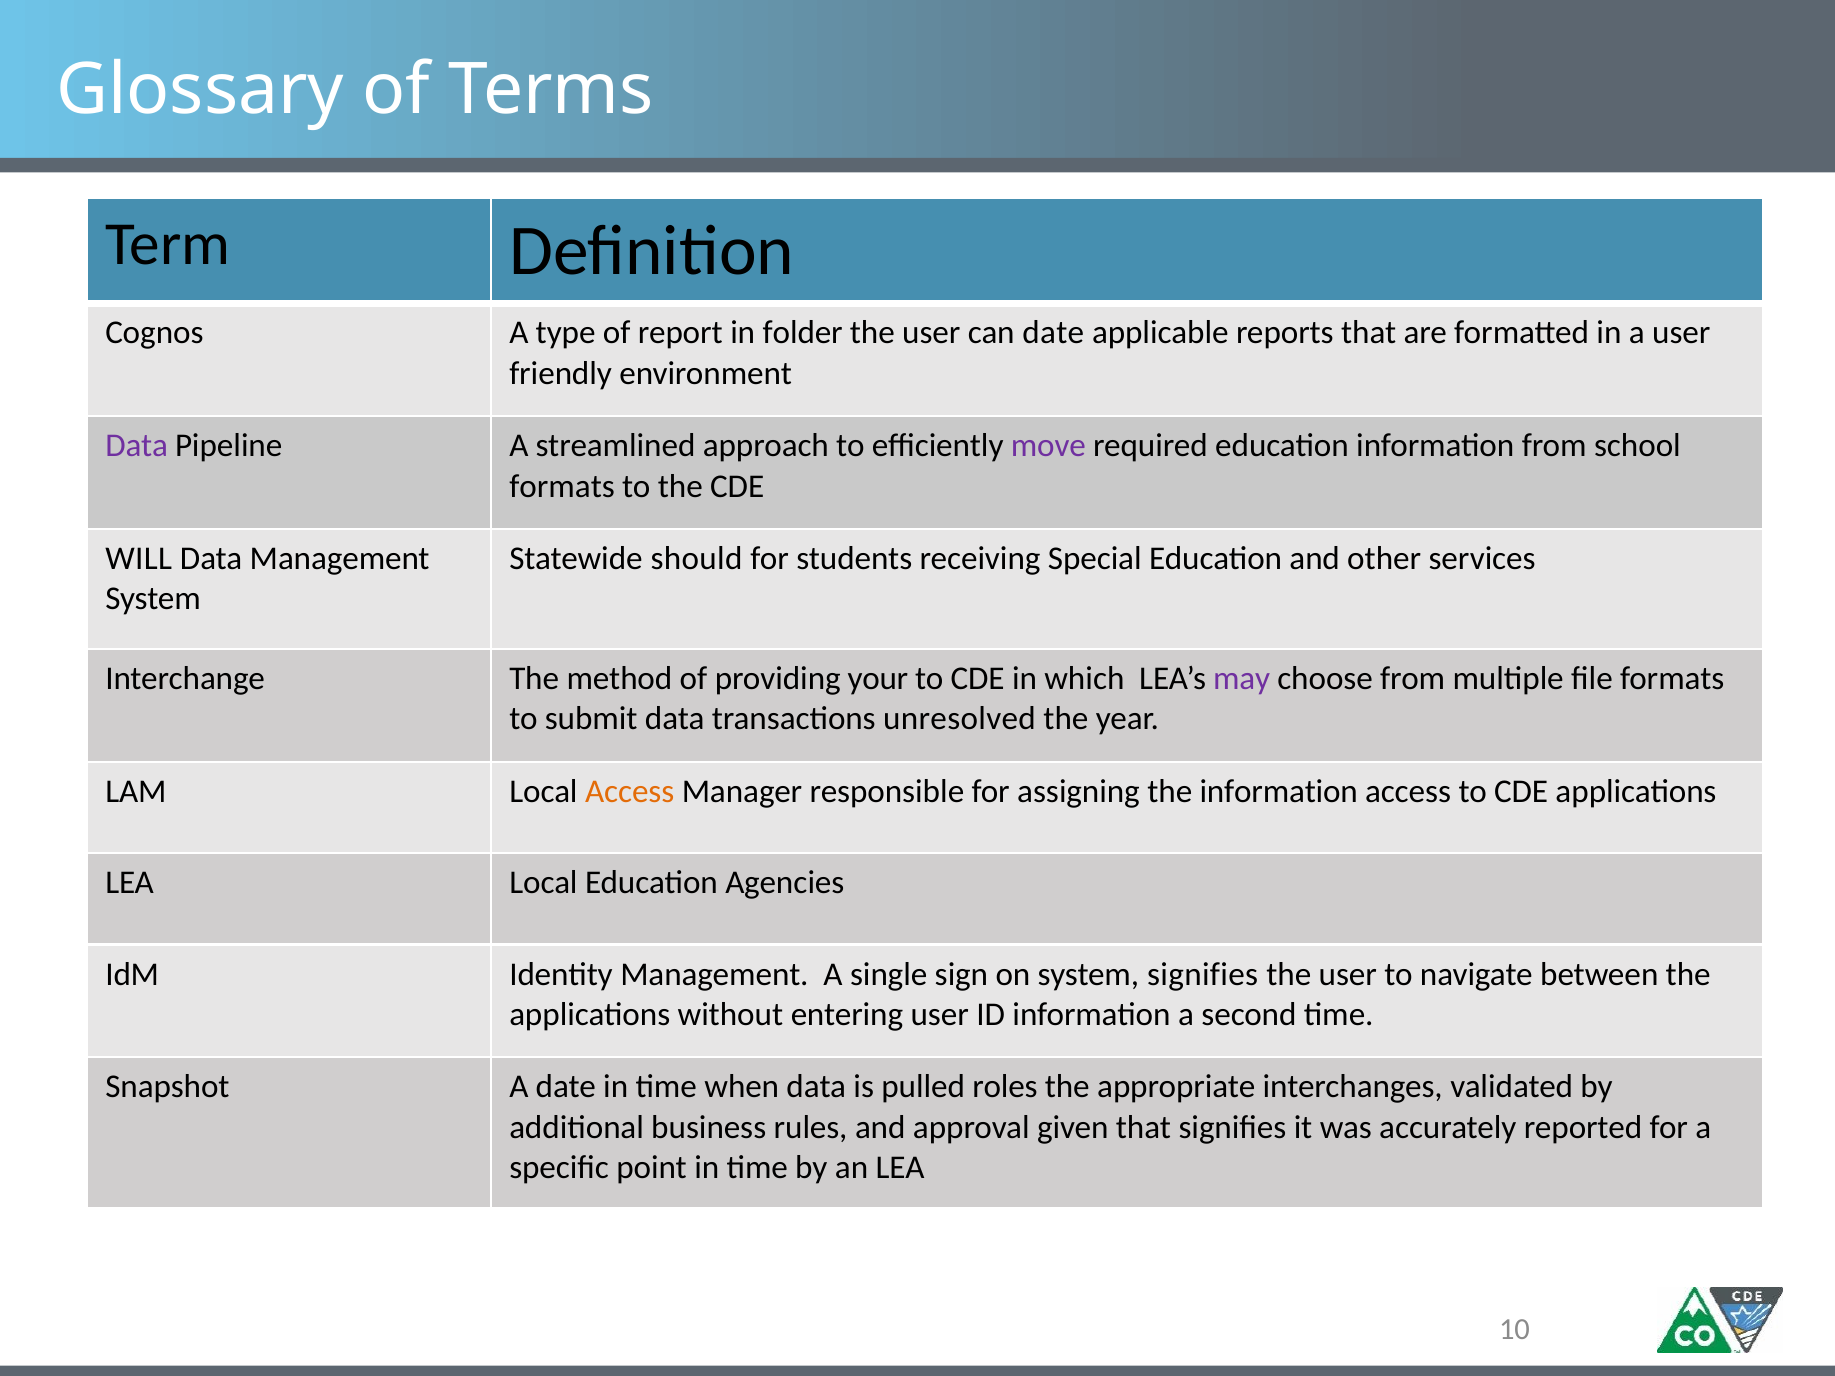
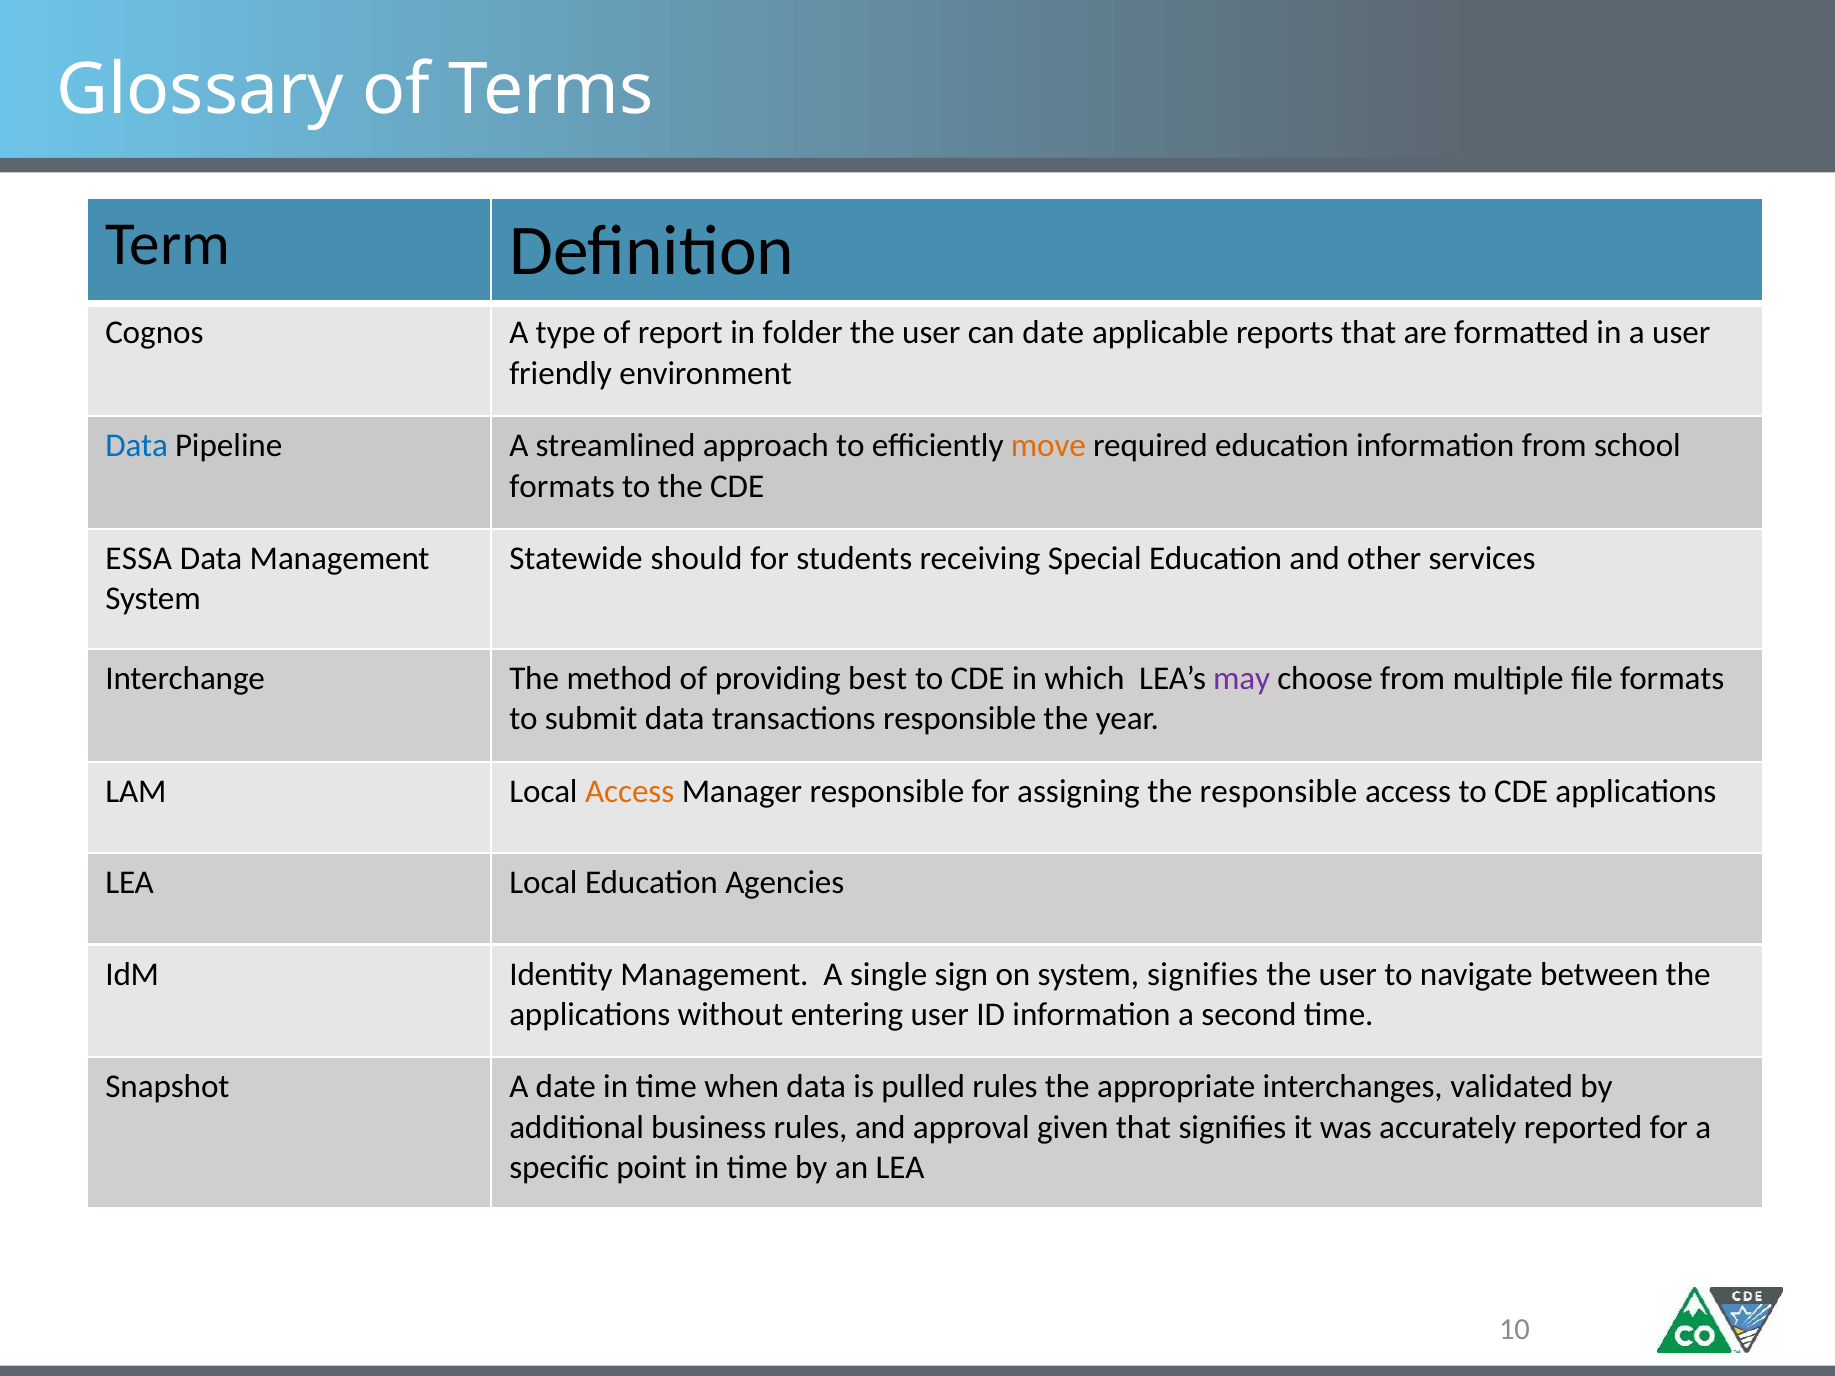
Data at (137, 446) colour: purple -> blue
move colour: purple -> orange
WILL: WILL -> ESSA
your: your -> best
transactions unresolved: unresolved -> responsible
the information: information -> responsible
pulled roles: roles -> rules
